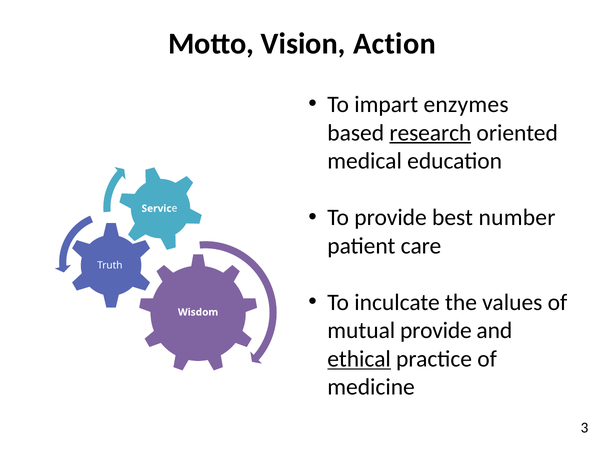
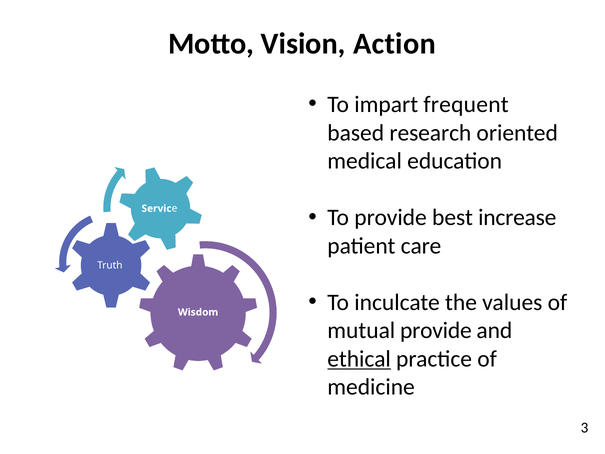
enzymes: enzymes -> frequent
research underline: present -> none
number: number -> increase
